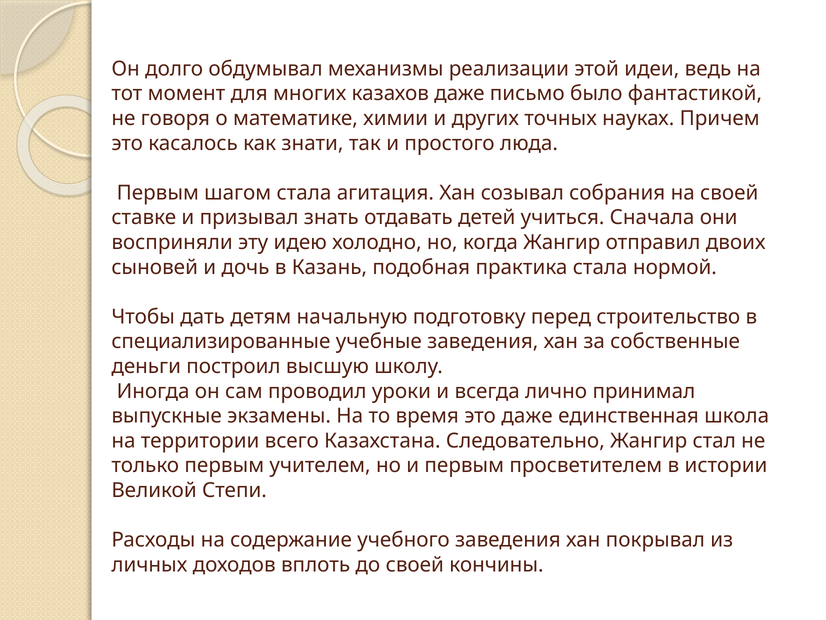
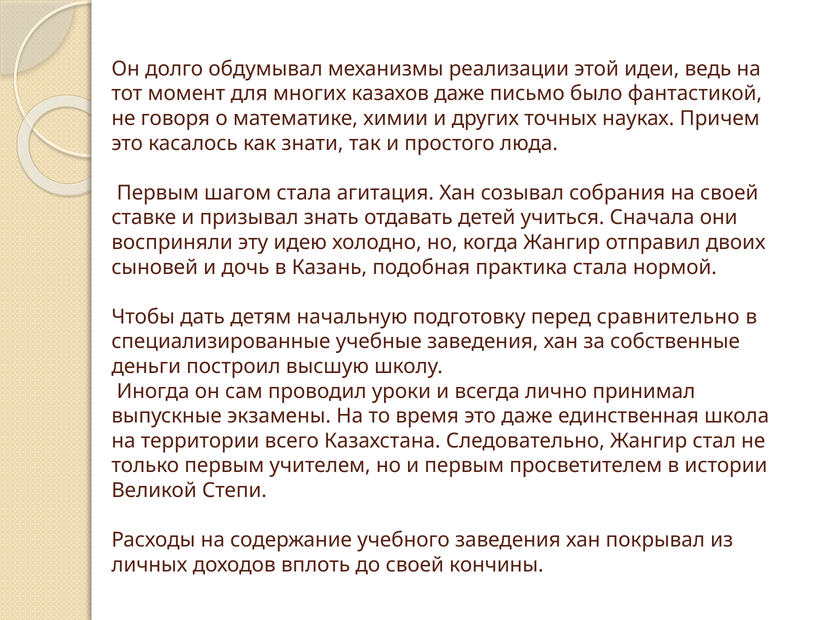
строительство: строительство -> сравнительно
